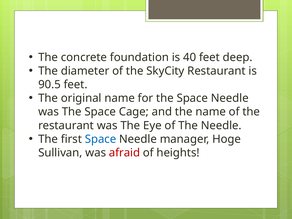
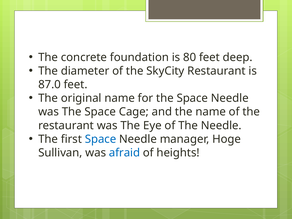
40: 40 -> 80
90.5: 90.5 -> 87.0
afraid colour: red -> blue
